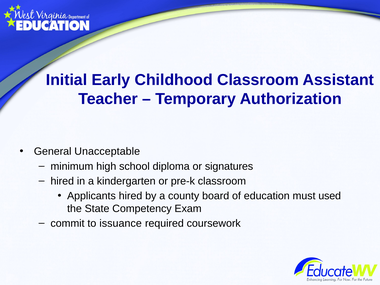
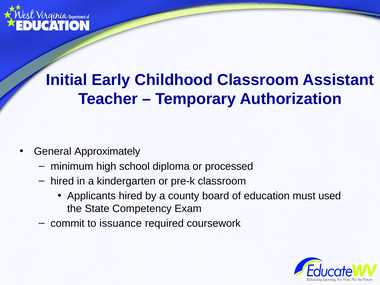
Unacceptable: Unacceptable -> Approximately
signatures: signatures -> processed
